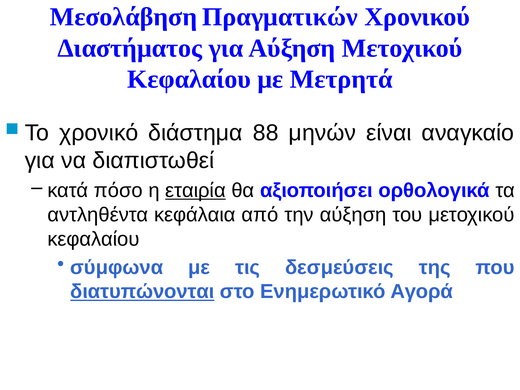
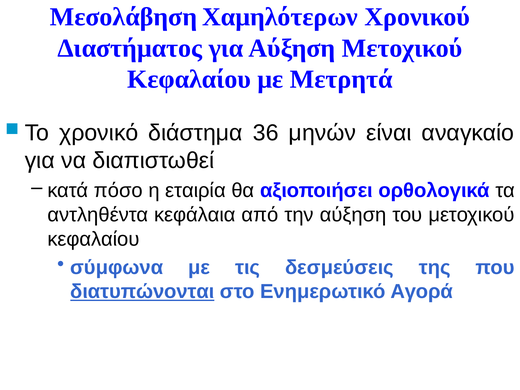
Πραγματικών: Πραγματικών -> Χαμηλότερων
88: 88 -> 36
εταιρία underline: present -> none
